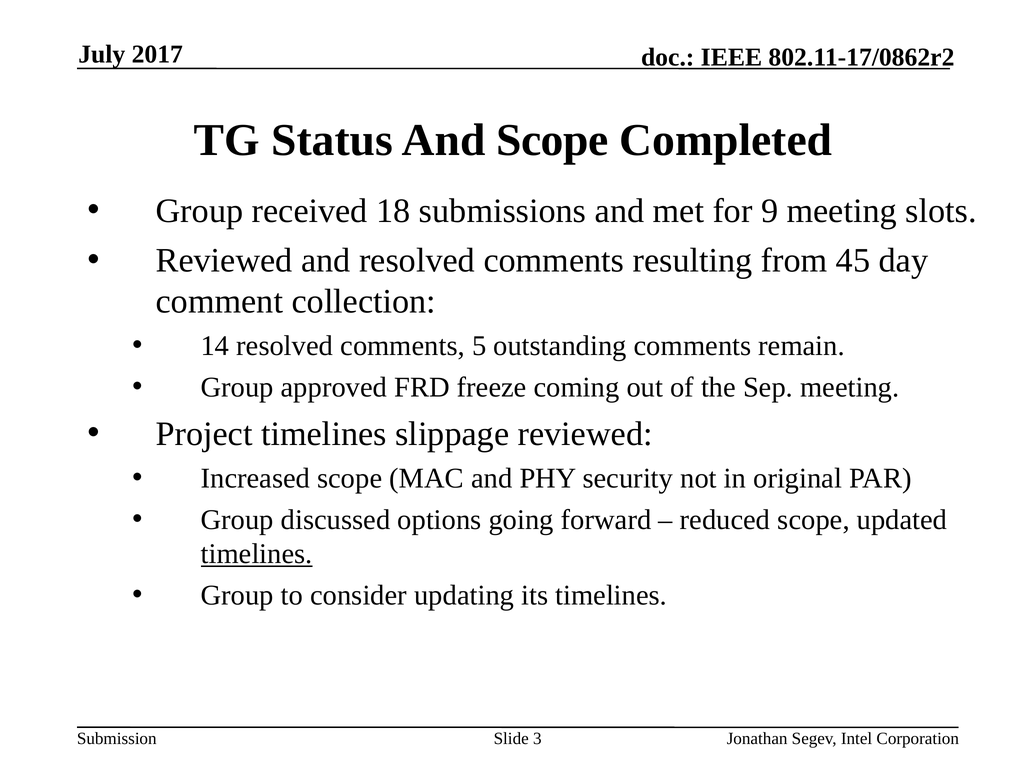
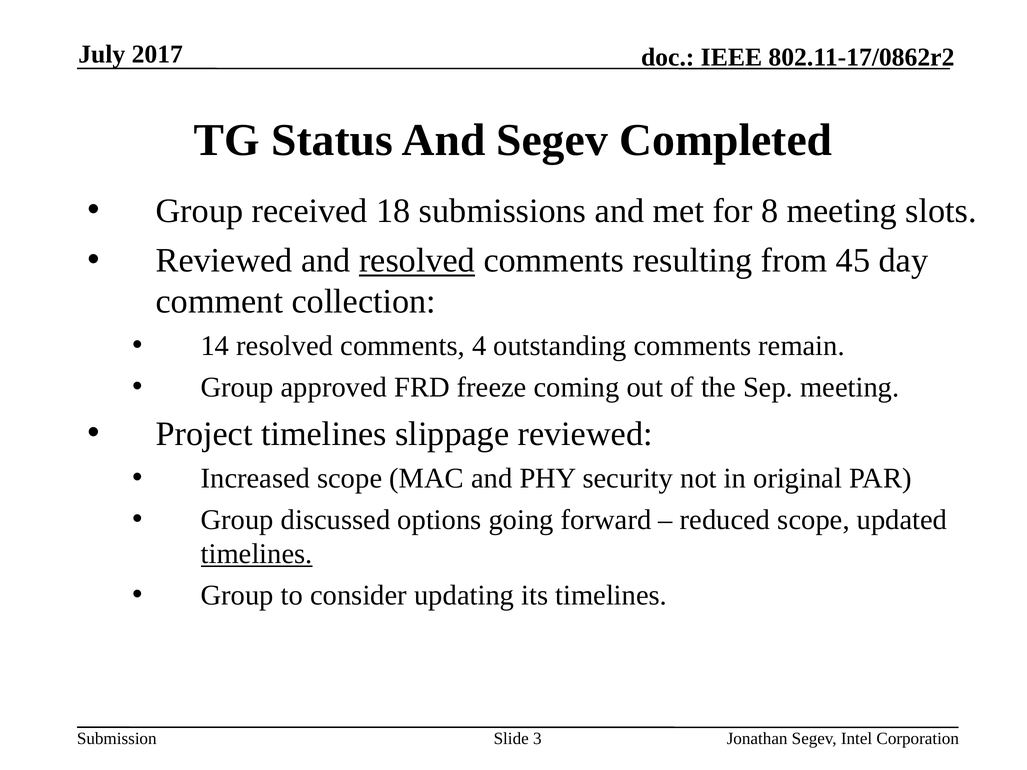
And Scope: Scope -> Segev
9: 9 -> 8
resolved at (417, 261) underline: none -> present
5: 5 -> 4
